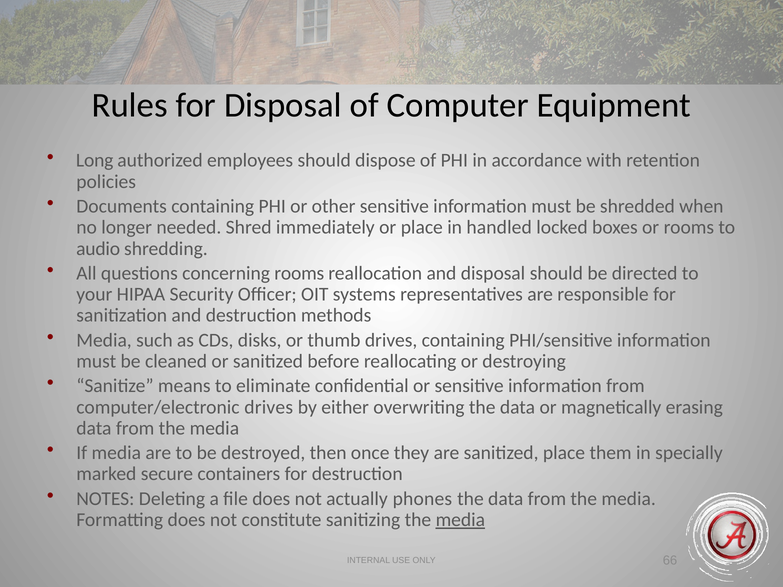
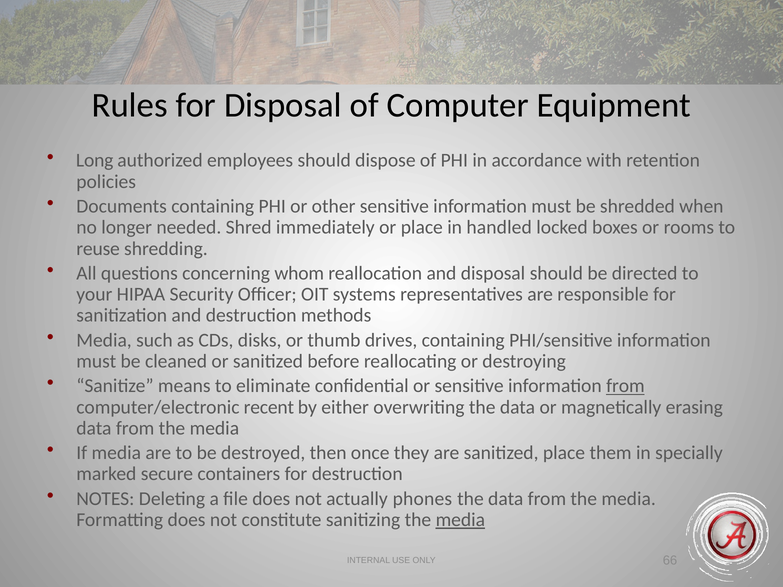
audio: audio -> reuse
concerning rooms: rooms -> whom
from at (625, 386) underline: none -> present
computer/electronic drives: drives -> recent
